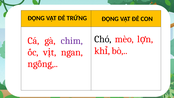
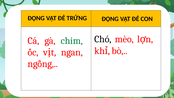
chim colour: purple -> green
